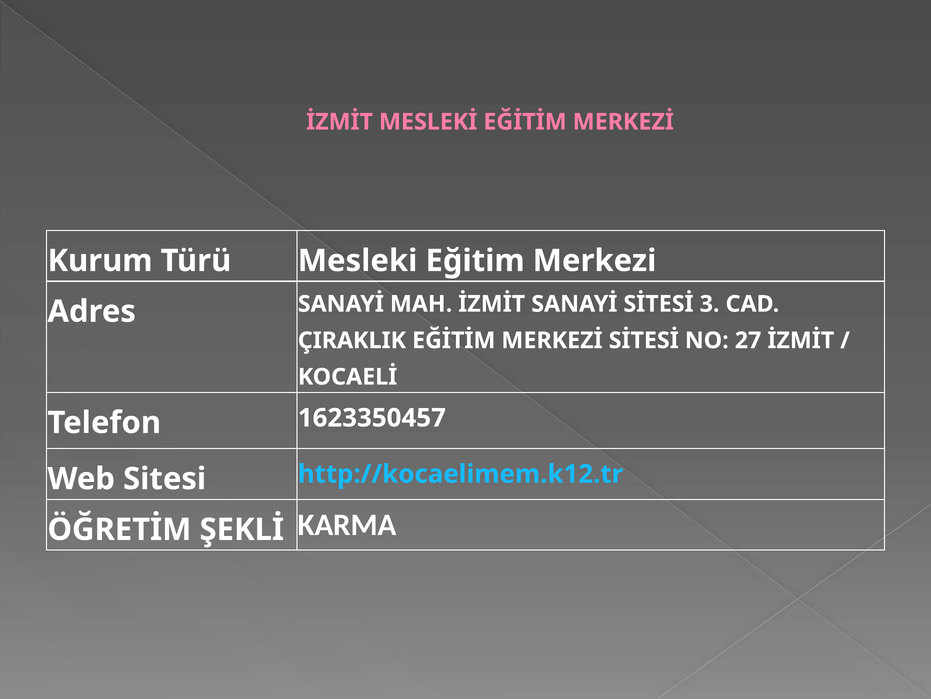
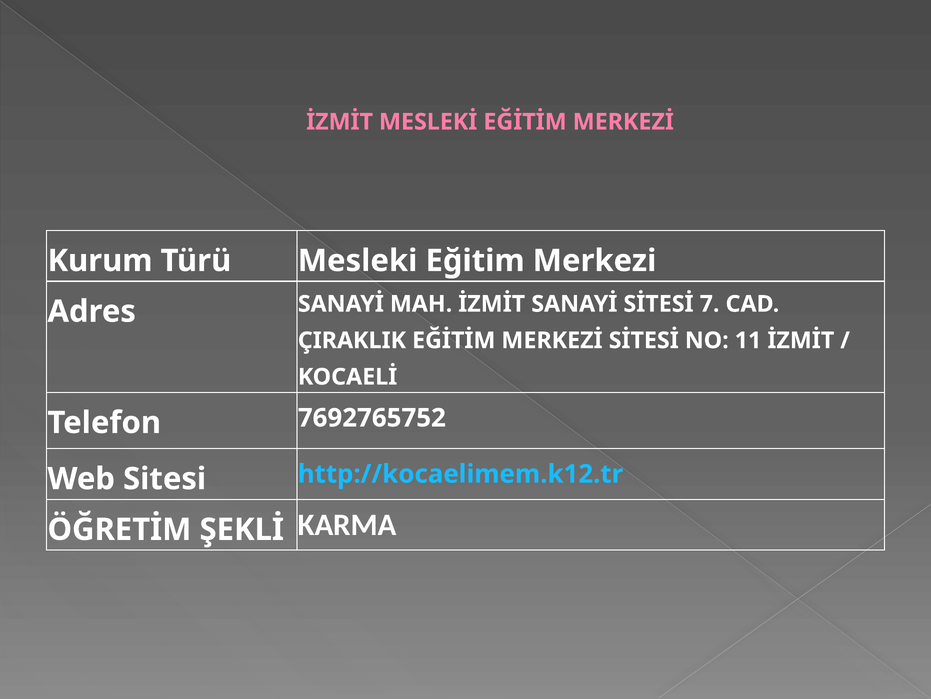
3: 3 -> 7
27: 27 -> 11
1623350457: 1623350457 -> 7692765752
